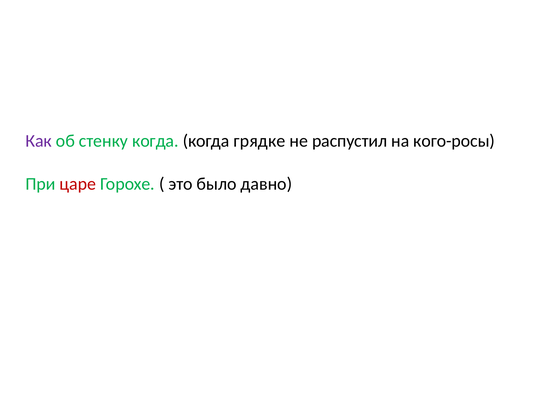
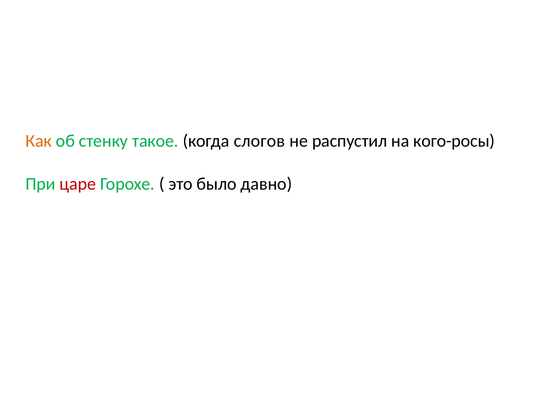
Как colour: purple -> orange
стенку когда: когда -> такое
грядке: грядке -> слогов
